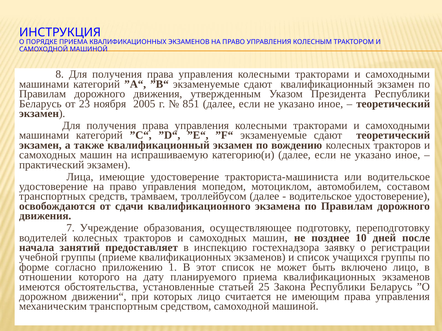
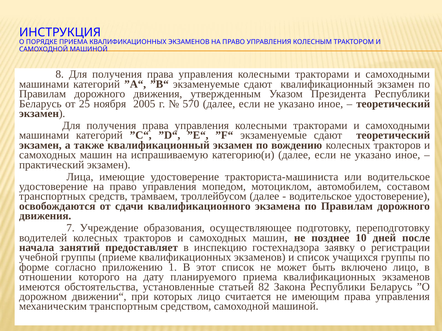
23: 23 -> 25
851: 851 -> 570
25: 25 -> 82
